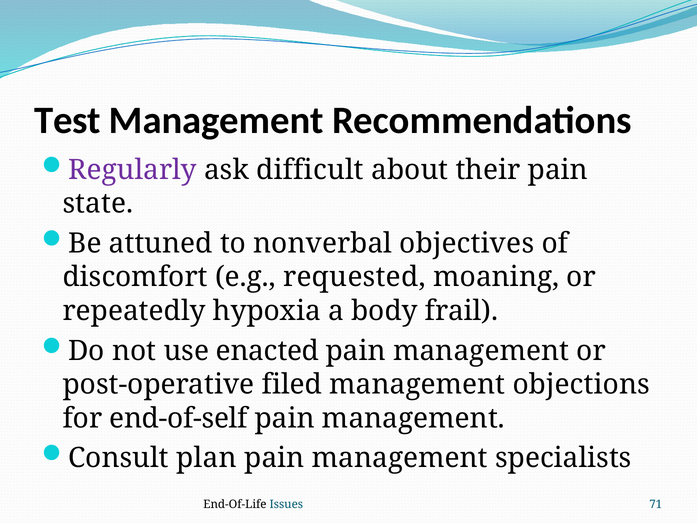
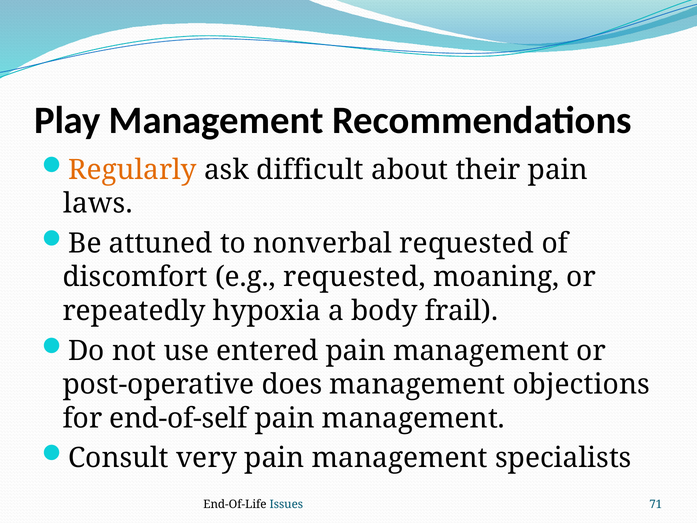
Test: Test -> Play
Regularly colour: purple -> orange
state: state -> laws
nonverbal objectives: objectives -> requested
enacted: enacted -> entered
filed: filed -> does
plan: plan -> very
